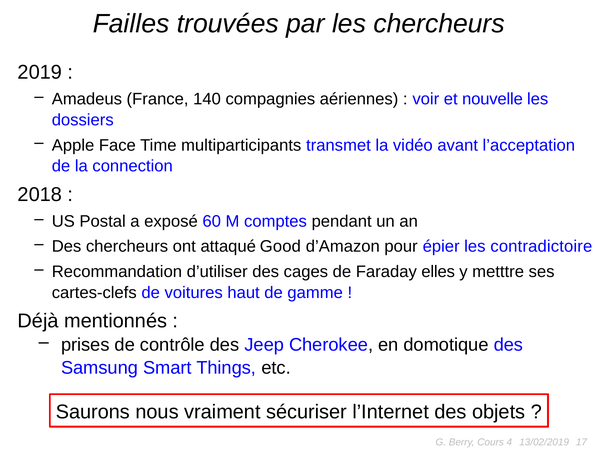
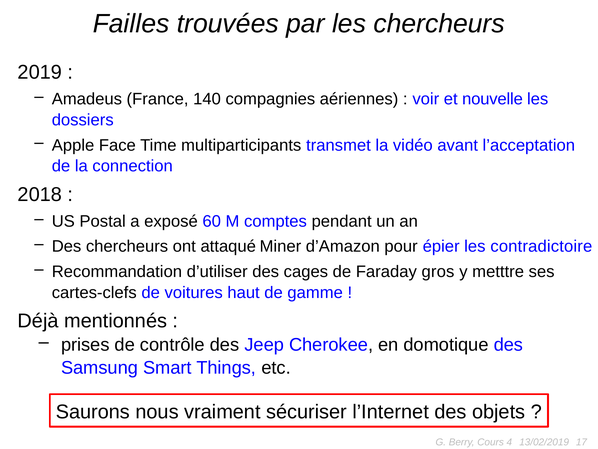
Good: Good -> Miner
elles: elles -> gros
